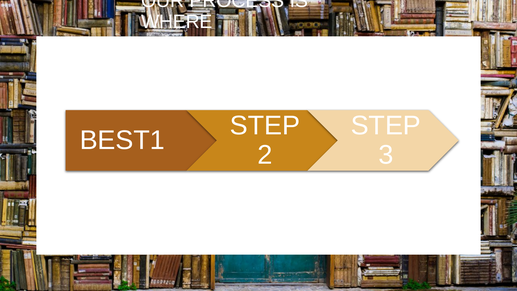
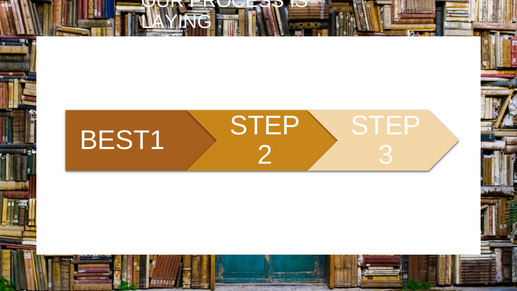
WHERE: WHERE -> LAYING
